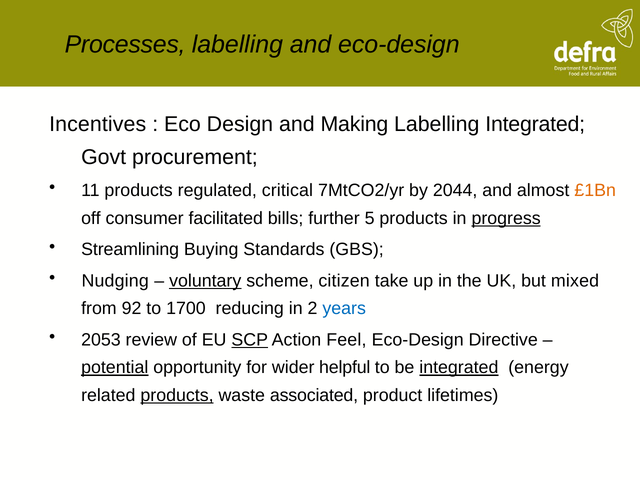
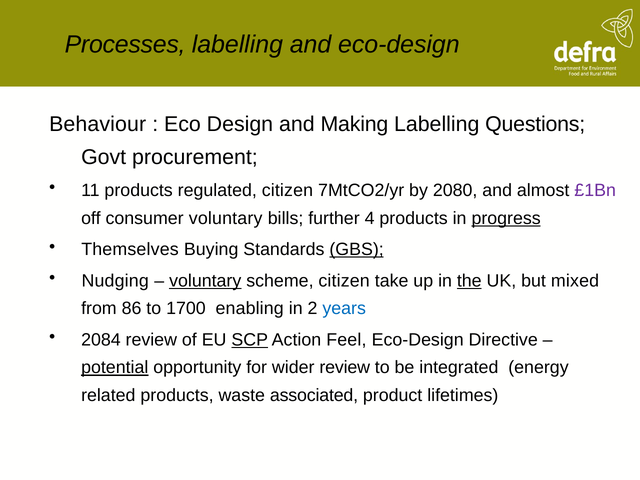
Incentives: Incentives -> Behaviour
Labelling Integrated: Integrated -> Questions
regulated critical: critical -> citizen
2044: 2044 -> 2080
£1Bn colour: orange -> purple
consumer facilitated: facilitated -> voluntary
5: 5 -> 4
Streamlining: Streamlining -> Themselves
GBS underline: none -> present
the underline: none -> present
92: 92 -> 86
reducing: reducing -> enabling
2053: 2053 -> 2084
wider helpful: helpful -> review
integrated at (459, 368) underline: present -> none
products at (177, 395) underline: present -> none
